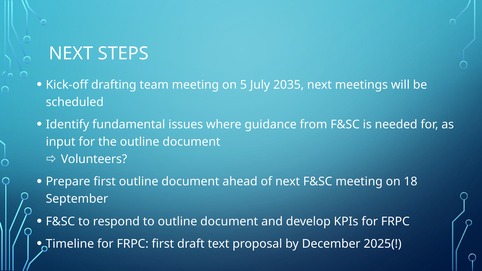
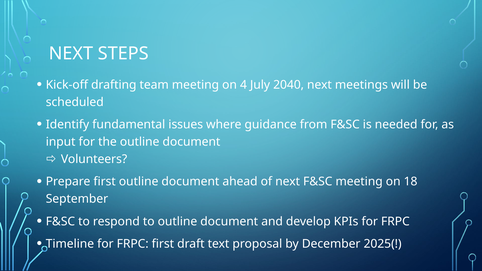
5: 5 -> 4
2035: 2035 -> 2040
